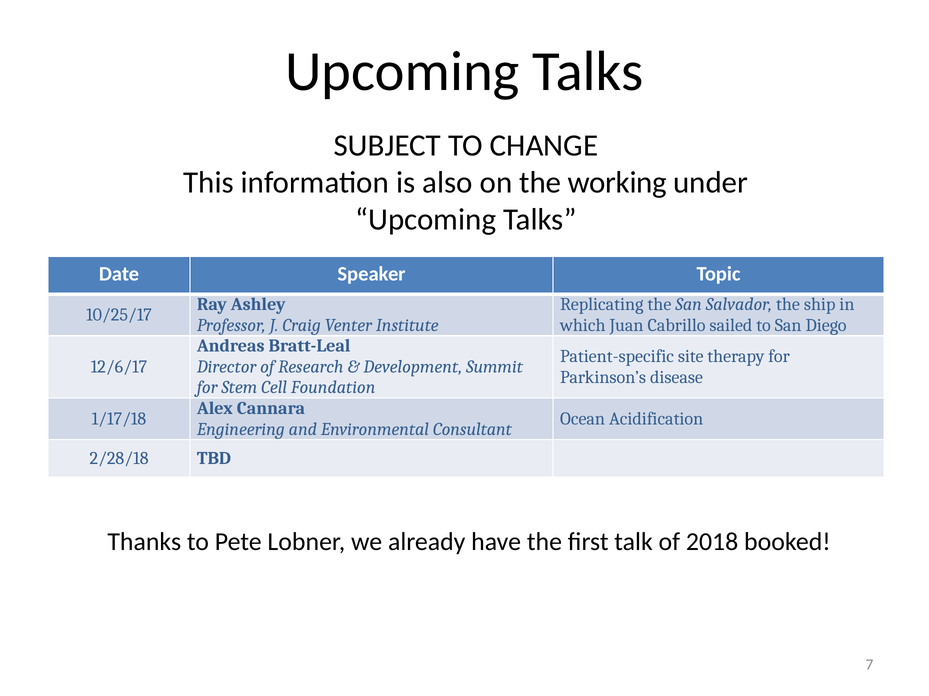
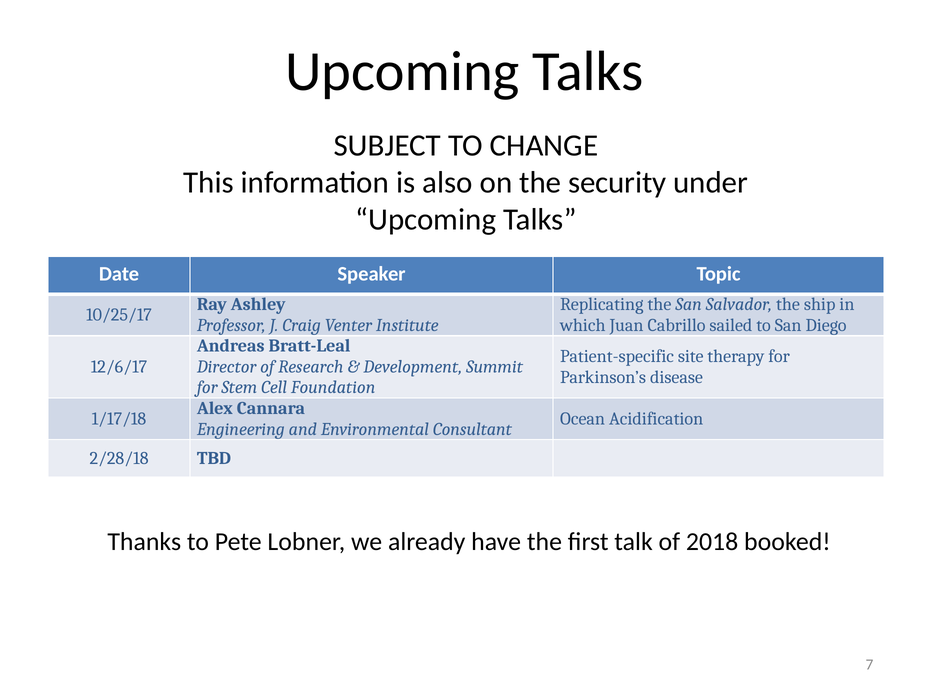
working: working -> security
